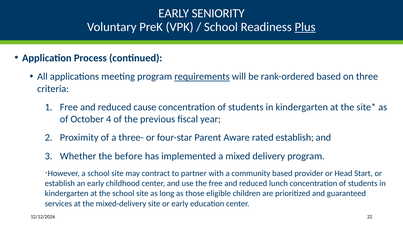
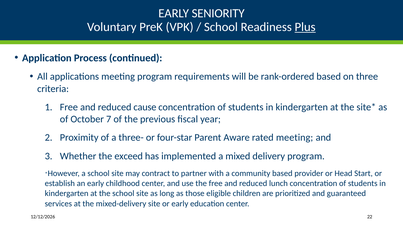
requirements underline: present -> none
4: 4 -> 7
rated establish: establish -> meeting
before: before -> exceed
